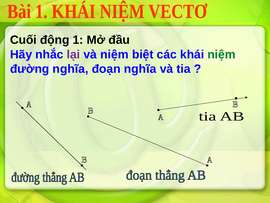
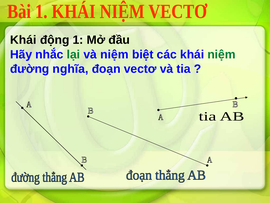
Cuối at (23, 40): Cuối -> Khái
lại colour: purple -> green
đoạn nghĩa: nghĩa -> vectơ
